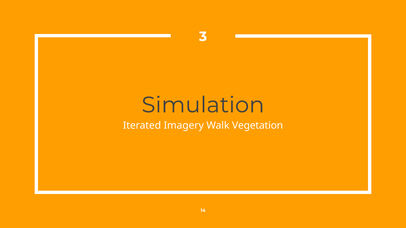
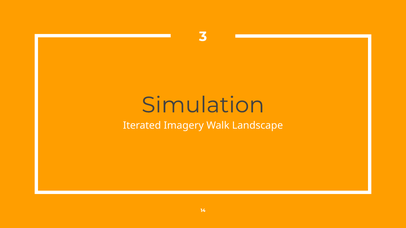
Vegetation: Vegetation -> Landscape
